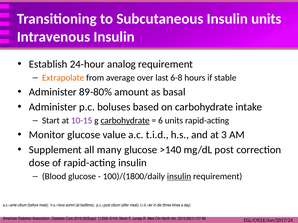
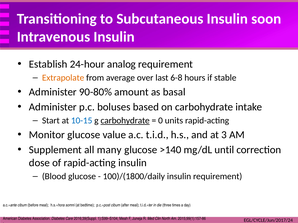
Insulin units: units -> soon
89-80%: 89-80% -> 90-80%
10-15 colour: purple -> blue
6: 6 -> 0
post: post -> until
insulin at (179, 177) underline: present -> none
